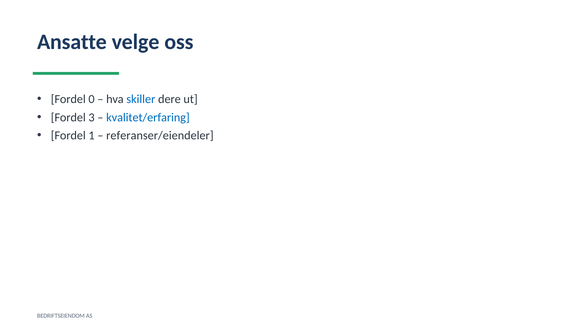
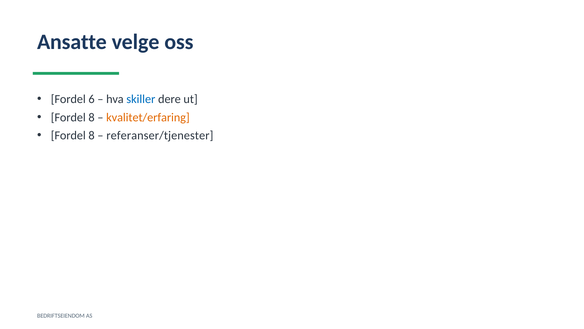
0: 0 -> 6
3 at (92, 117): 3 -> 8
kvalitet/erfaring colour: blue -> orange
1 at (92, 135): 1 -> 8
referanser/eiendeler: referanser/eiendeler -> referanser/tjenester
